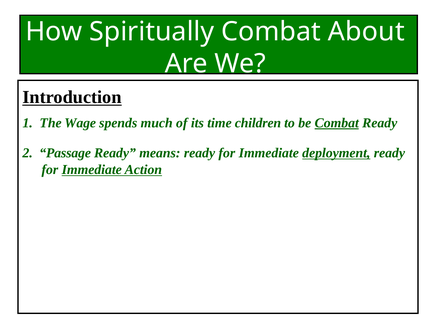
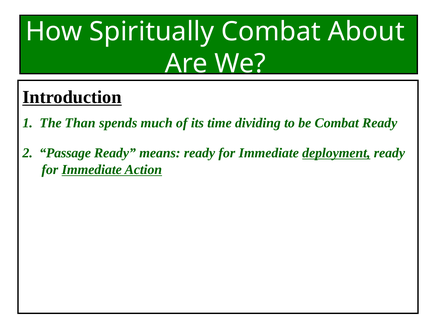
Wage: Wage -> Than
children: children -> dividing
Combat at (337, 123) underline: present -> none
